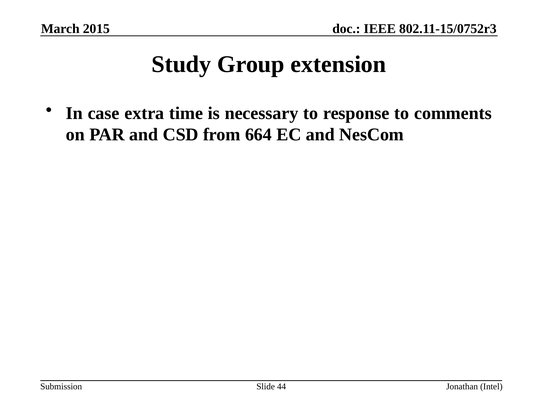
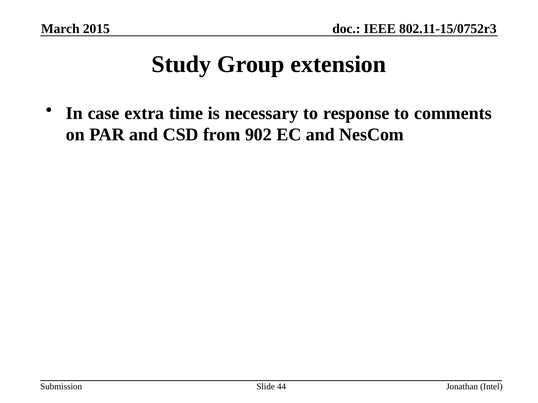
664: 664 -> 902
